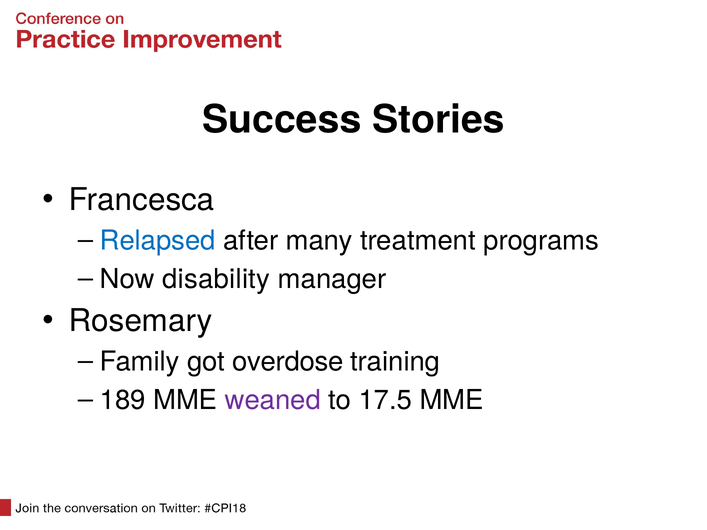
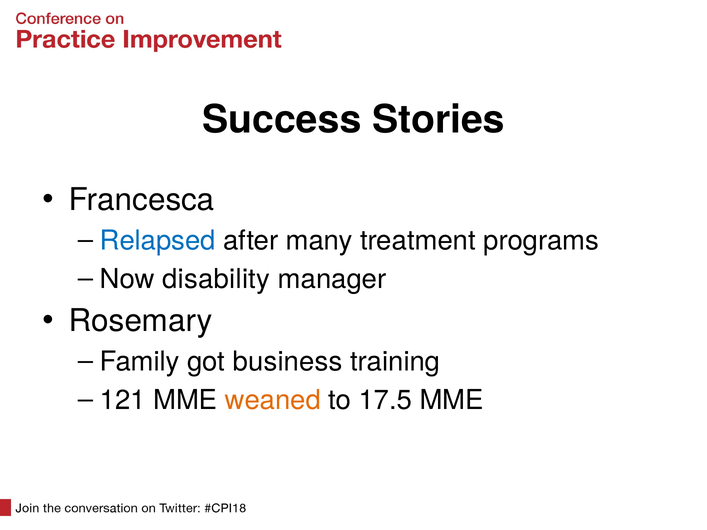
overdose: overdose -> business
189: 189 -> 121
weaned colour: purple -> orange
